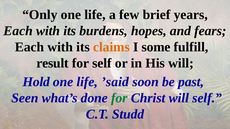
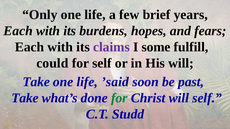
claims colour: orange -> purple
result: result -> could
Hold at (36, 82): Hold -> Take
Seen at (25, 98): Seen -> Take
